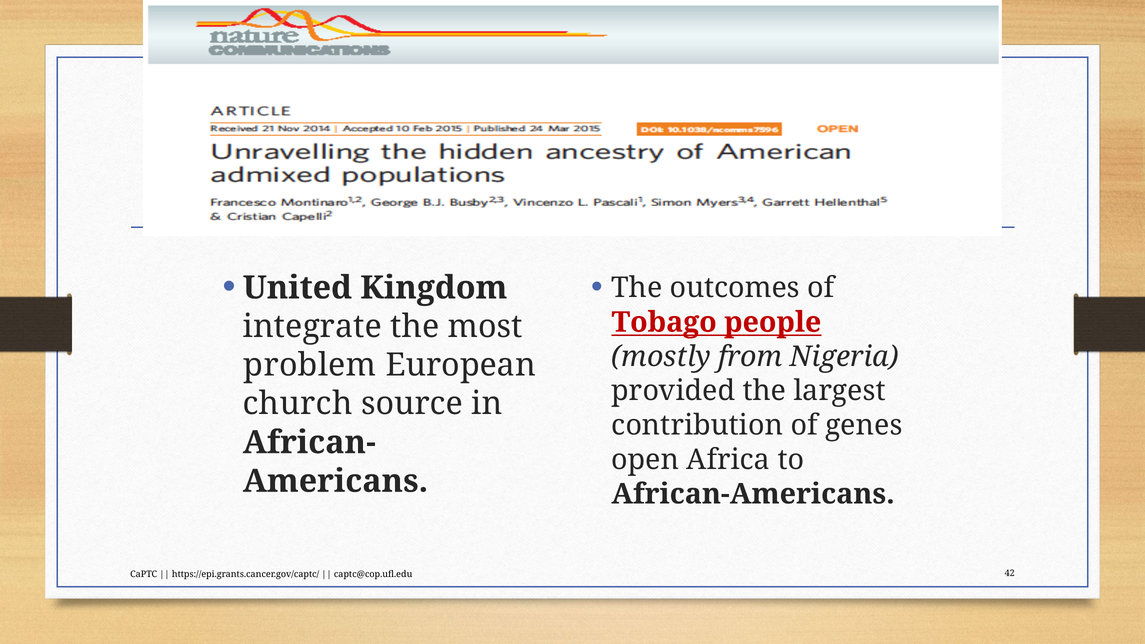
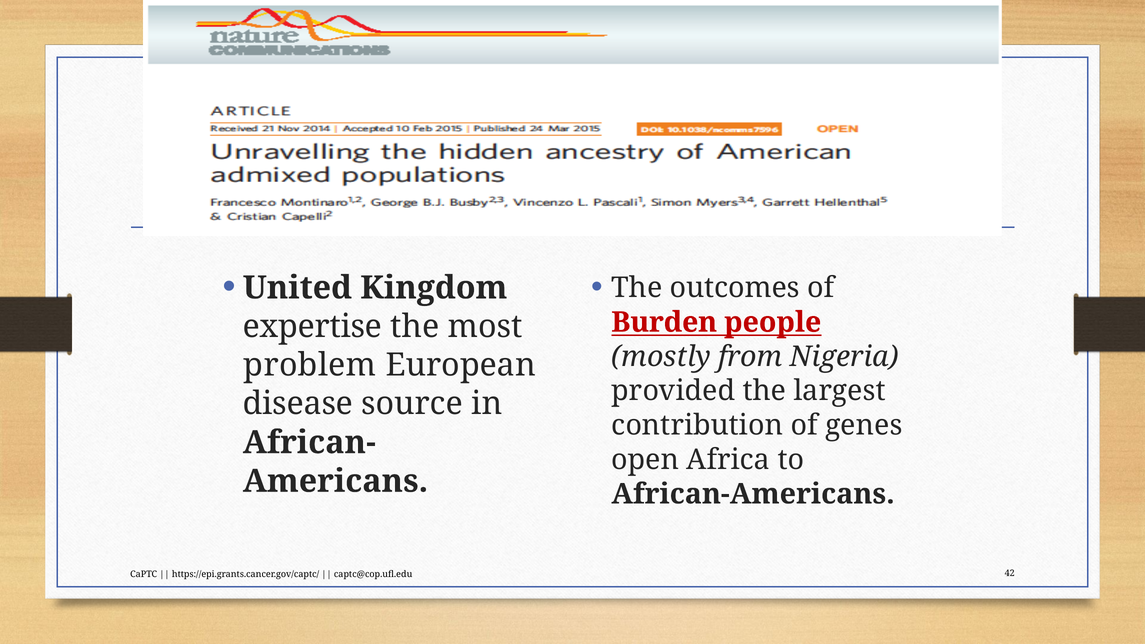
Tobago: Tobago -> Burden
integrate: integrate -> expertise
church: church -> disease
